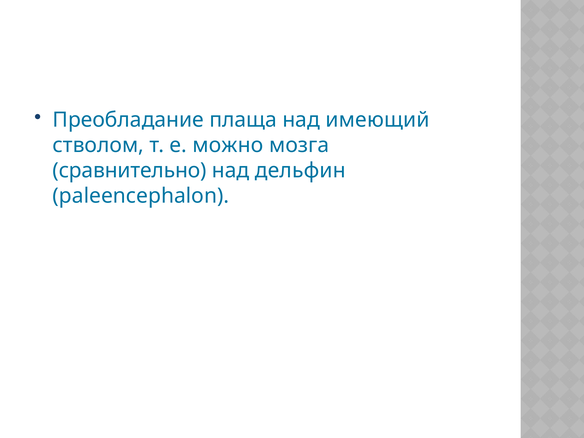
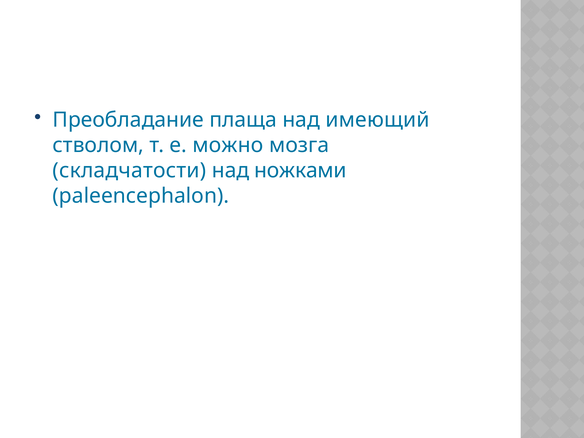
сравнительно: сравнительно -> складчатости
дельфин: дельфин -> ножками
